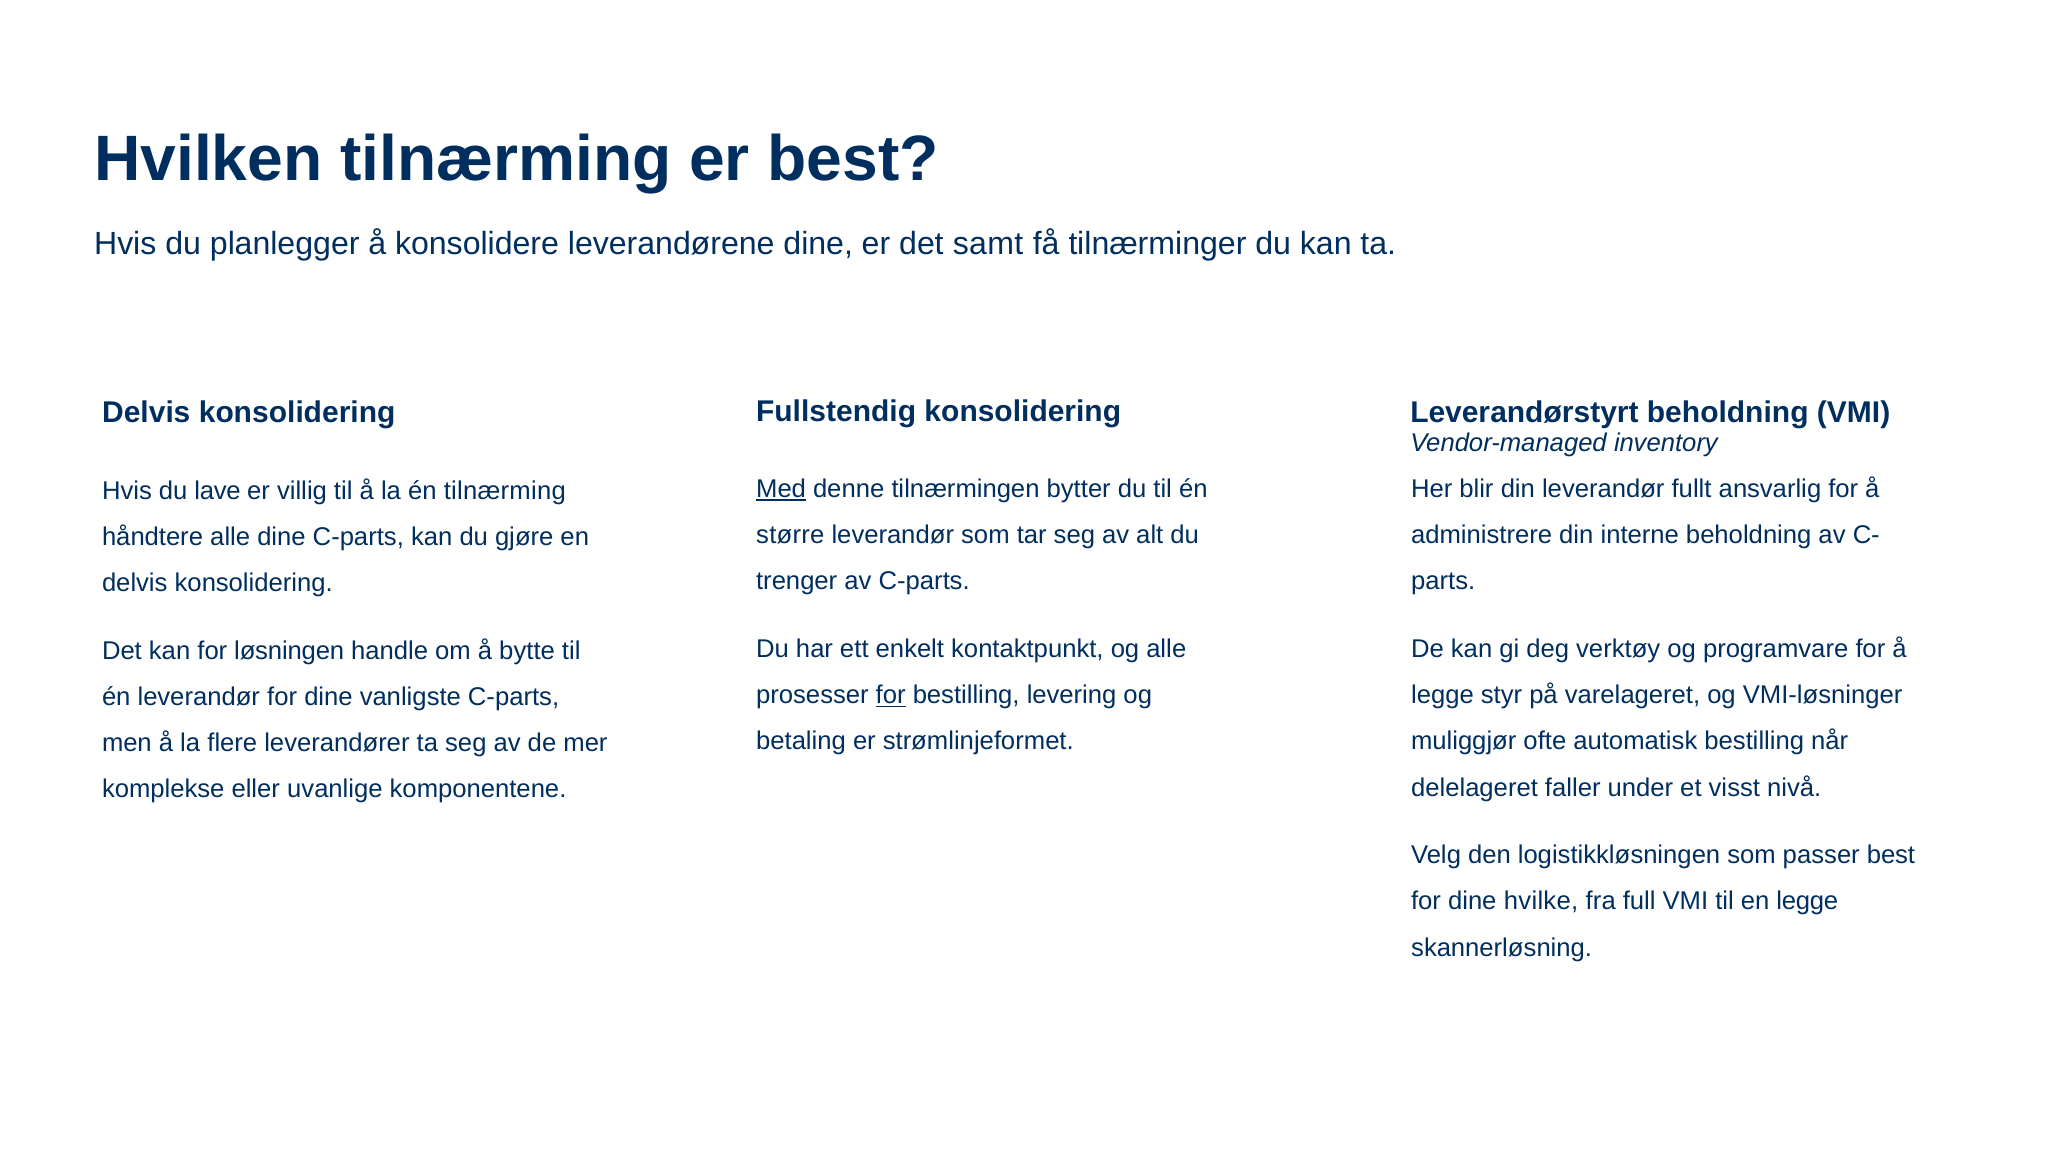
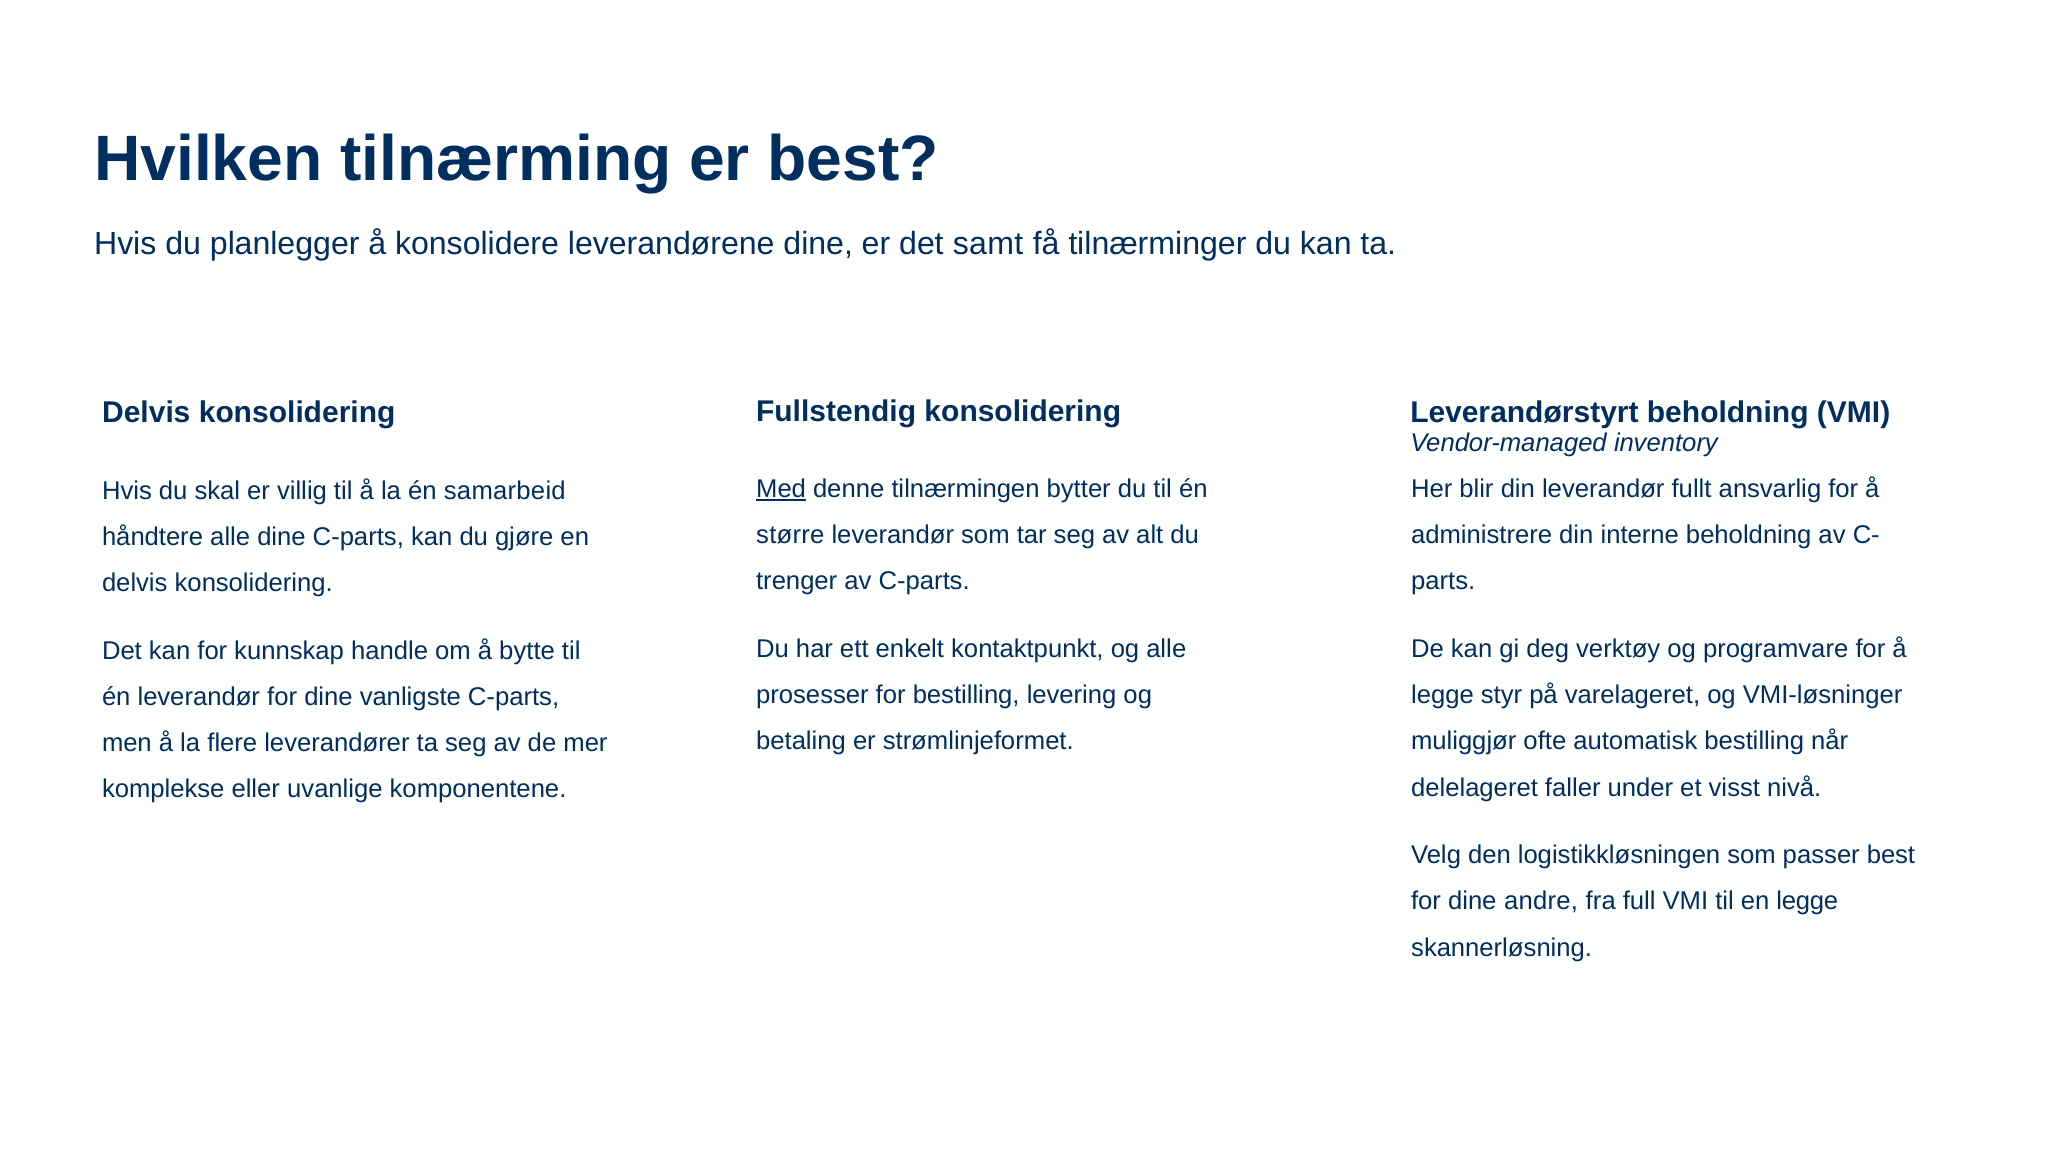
lave: lave -> skal
én tilnærming: tilnærming -> samarbeid
løsningen: løsningen -> kunnskap
for at (891, 696) underline: present -> none
hvilke: hvilke -> andre
